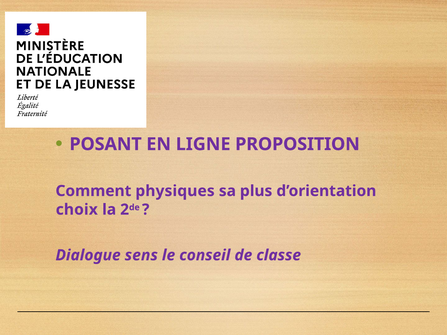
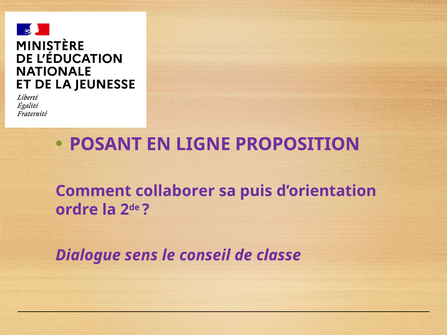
physiques: physiques -> collaborer
plus: plus -> puis
choix: choix -> ordre
